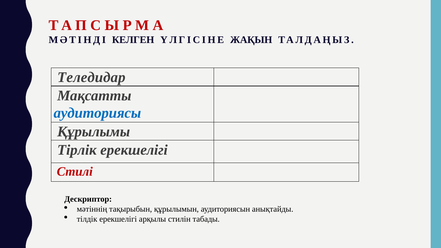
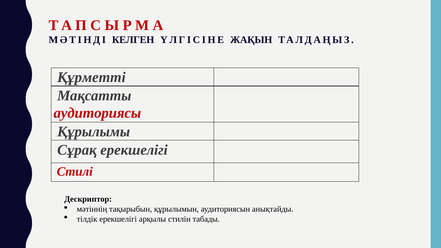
Теледидар: Теледидар -> Құрметті
аудиториясы colour: blue -> red
Тірлік: Тірлік -> Сұрақ
